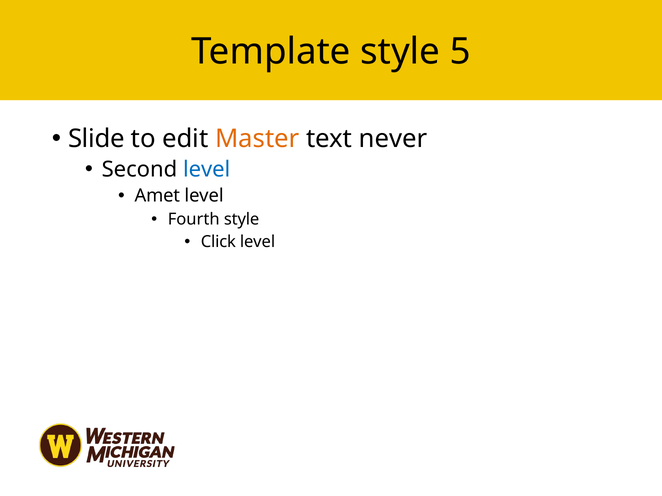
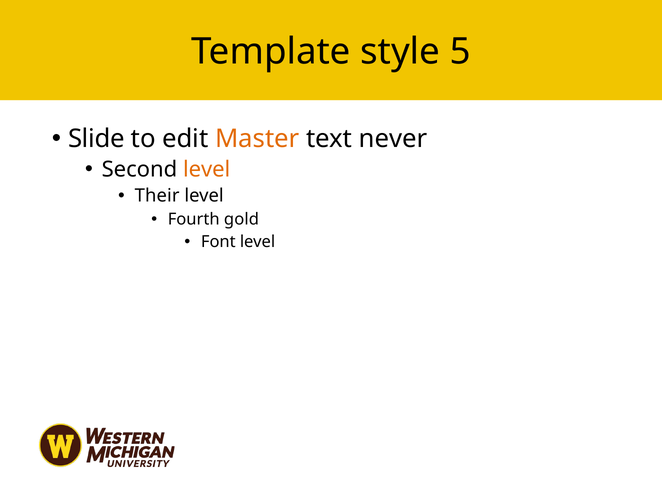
level at (207, 170) colour: blue -> orange
Amet: Amet -> Their
Fourth style: style -> gold
Click: Click -> Font
